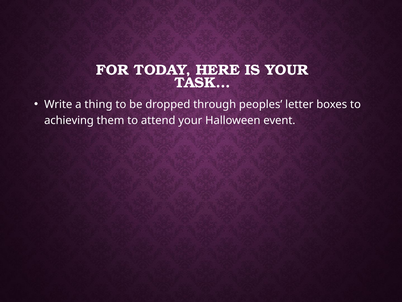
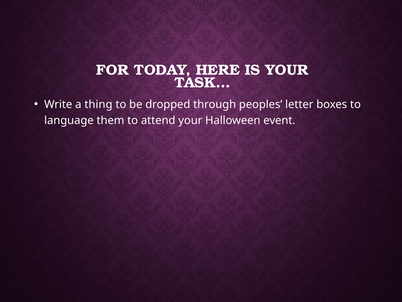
achieving: achieving -> language
